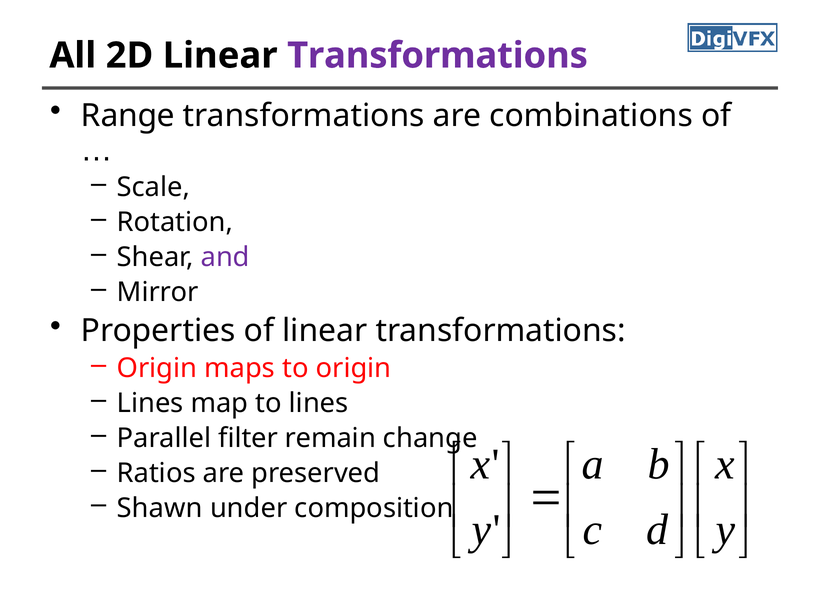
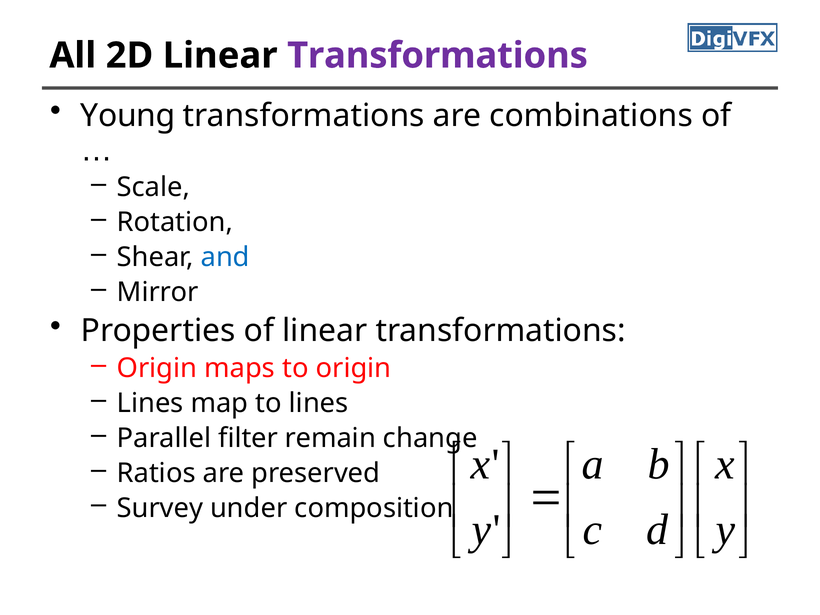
Range: Range -> Young
and colour: purple -> blue
Shawn: Shawn -> Survey
